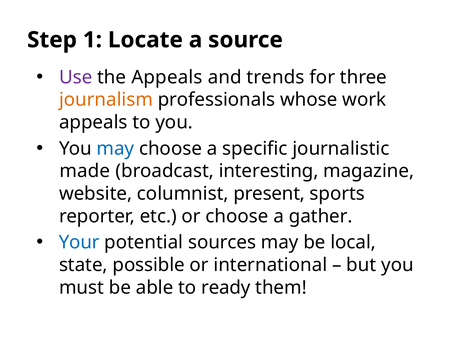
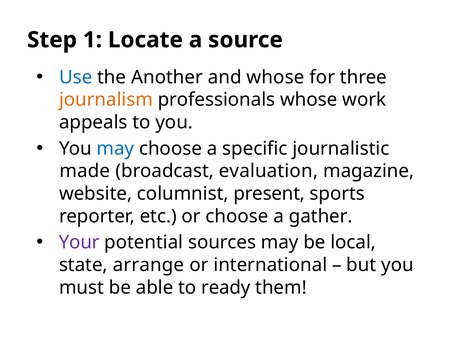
Use colour: purple -> blue
the Appeals: Appeals -> Another
and trends: trends -> whose
interesting: interesting -> evaluation
Your colour: blue -> purple
possible: possible -> arrange
